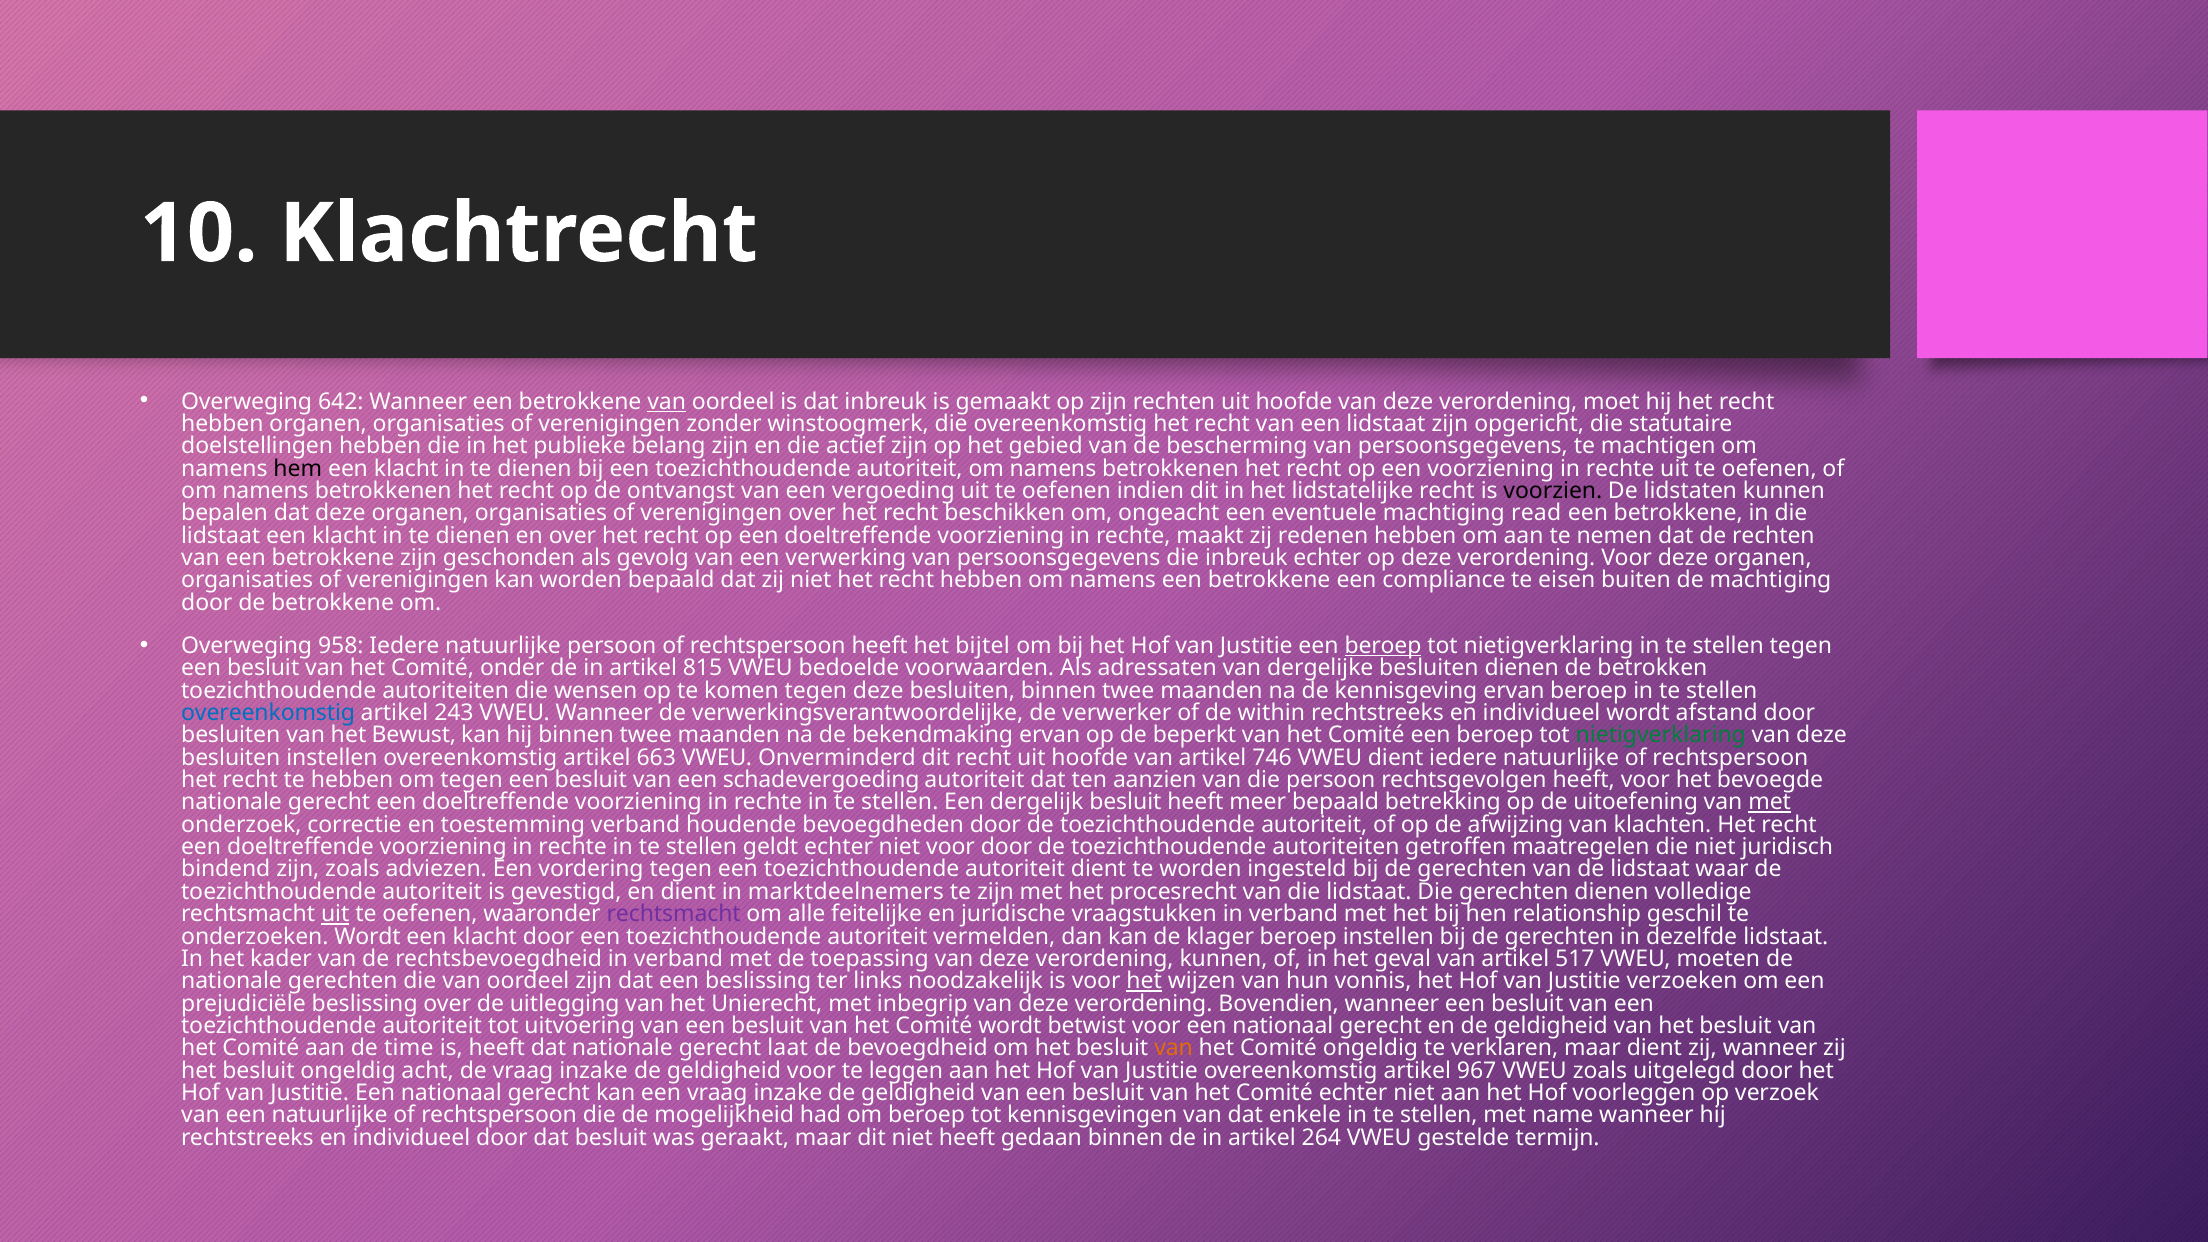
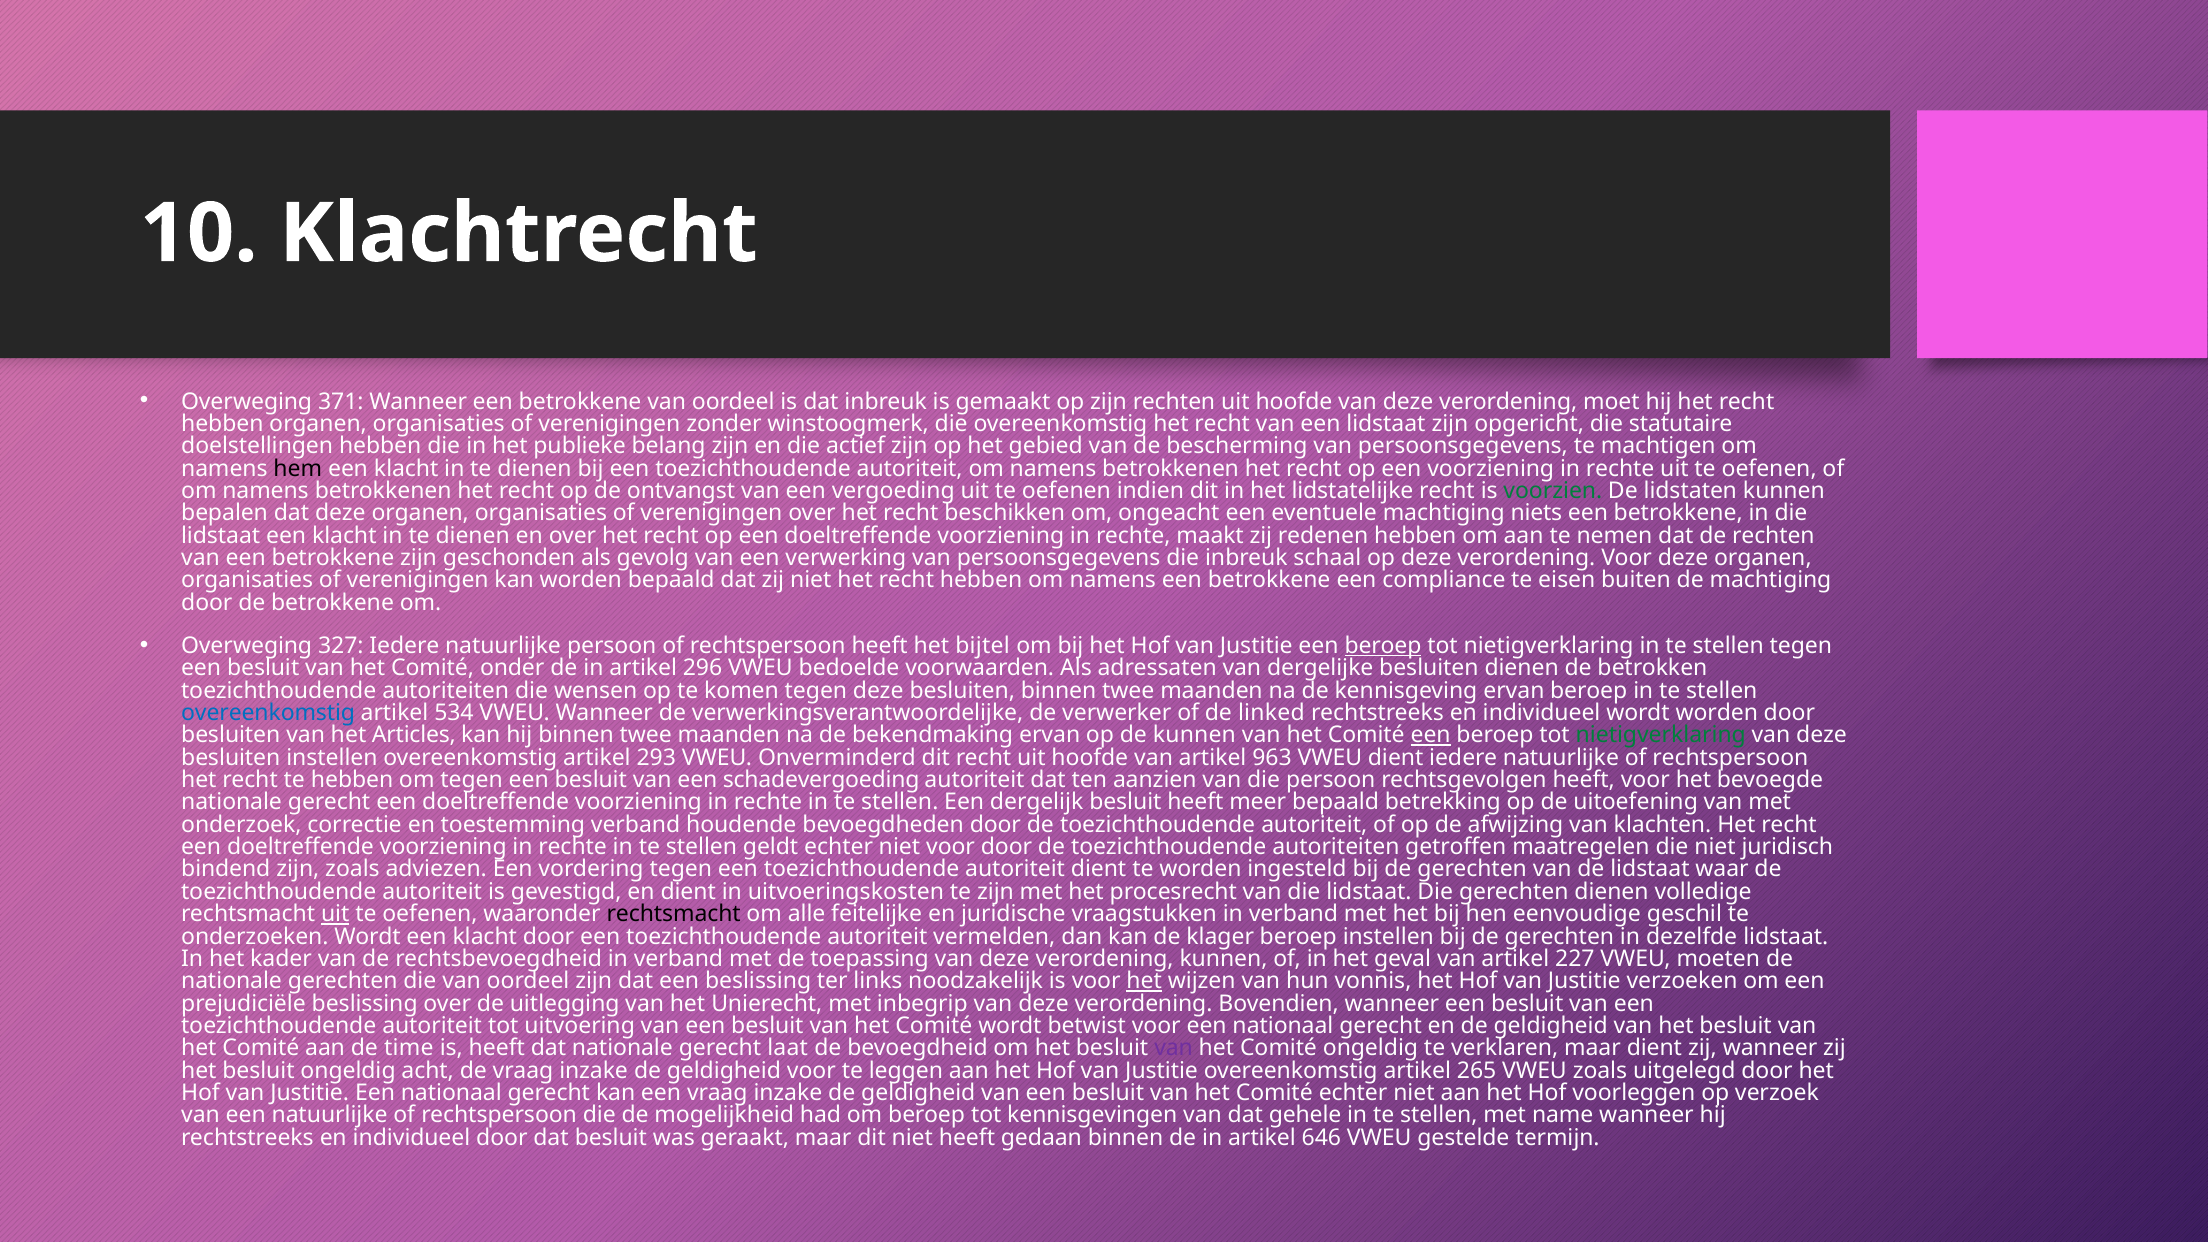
642: 642 -> 371
van at (667, 401) underline: present -> none
voorzien colour: black -> green
read: read -> niets
inbreuk echter: echter -> schaal
958: 958 -> 327
815: 815 -> 296
243: 243 -> 534
within: within -> linked
wordt afstand: afstand -> worden
Bewust: Bewust -> Articles
de beperkt: beperkt -> kunnen
een at (1431, 735) underline: none -> present
663: 663 -> 293
746: 746 -> 963
met at (1770, 802) underline: present -> none
marktdeelnemers: marktdeelnemers -> uitvoeringskosten
rechtsmacht at (674, 914) colour: purple -> black
relationship: relationship -> eenvoudige
517: 517 -> 227
van at (1174, 1048) colour: orange -> purple
967: 967 -> 265
enkele: enkele -> gehele
264: 264 -> 646
